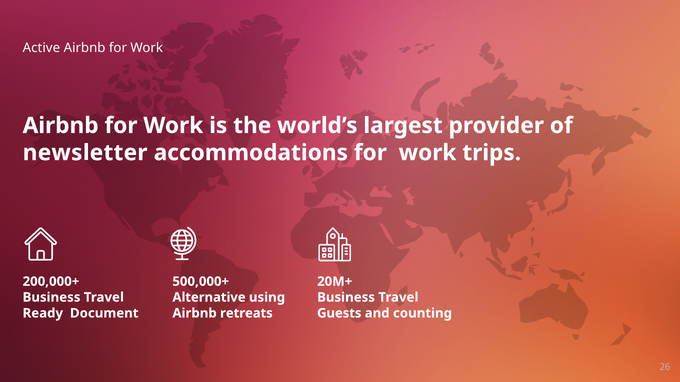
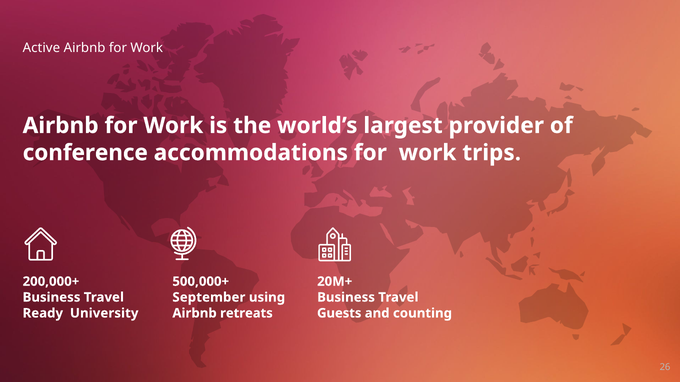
newsletter: newsletter -> conference
Alternative: Alternative -> September
Document: Document -> University
